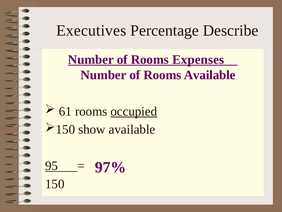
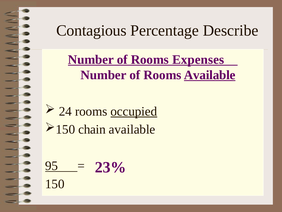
Executives: Executives -> Contagious
Available at (210, 75) underline: none -> present
61: 61 -> 24
show: show -> chain
97%: 97% -> 23%
